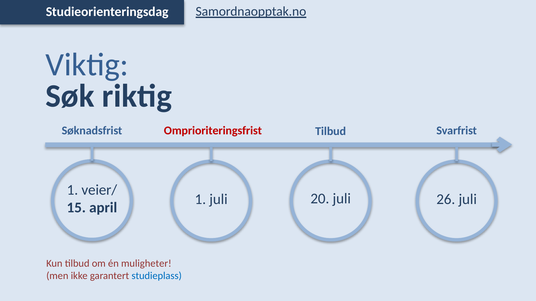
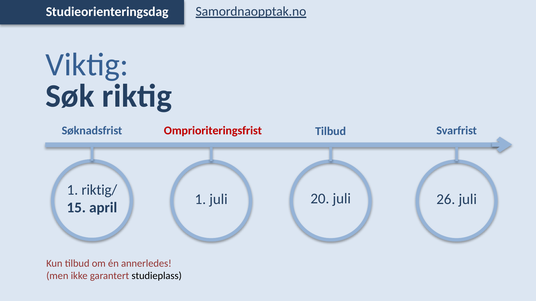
veier/: veier/ -> riktig/
muligheter: muligheter -> annerledes
studieplass colour: blue -> black
